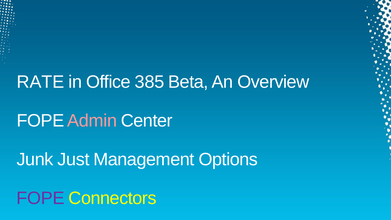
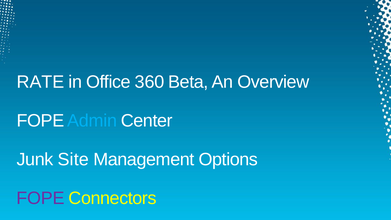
385: 385 -> 360
Admin colour: pink -> light blue
Just: Just -> Site
